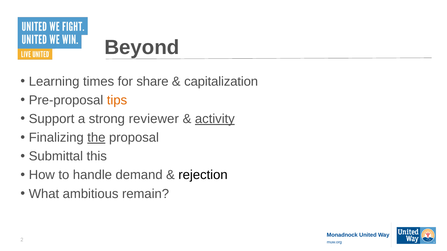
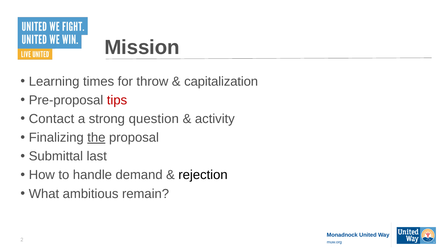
Beyond: Beyond -> Mission
share: share -> throw
tips colour: orange -> red
Support: Support -> Contact
reviewer: reviewer -> question
activity underline: present -> none
this: this -> last
